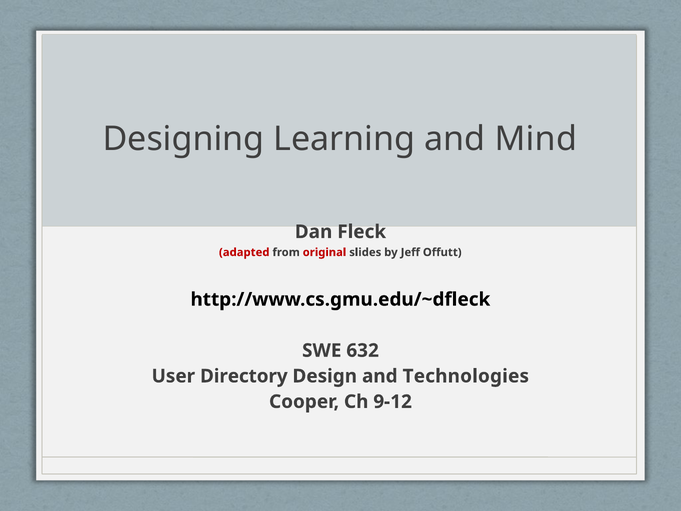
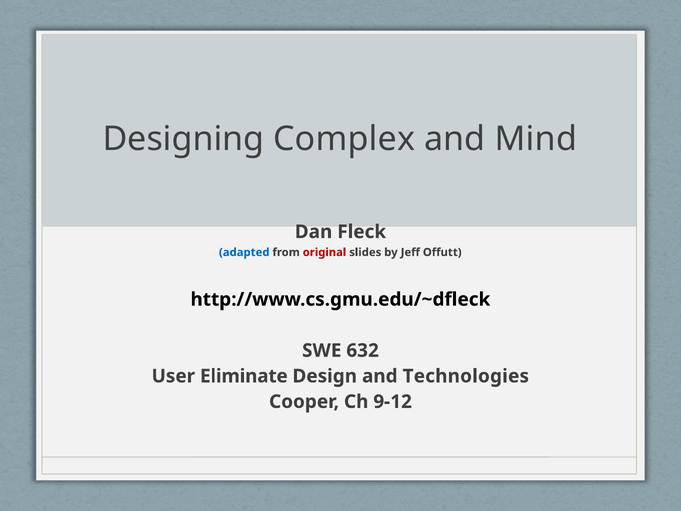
Learning: Learning -> Complex
adapted colour: red -> blue
Directory: Directory -> Eliminate
